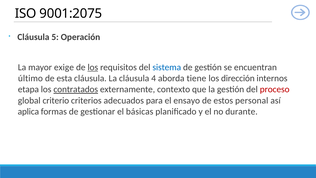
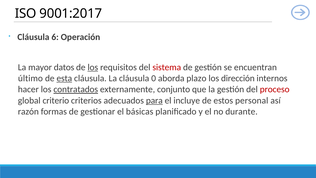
9001:2075: 9001:2075 -> 9001:2017
5: 5 -> 6
exige: exige -> datos
sistema colour: blue -> red
esta underline: none -> present
4: 4 -> 0
tiene: tiene -> plazo
etapa: etapa -> hacer
contexto: contexto -> conjunto
para underline: none -> present
ensayo: ensayo -> incluye
aplica: aplica -> razón
